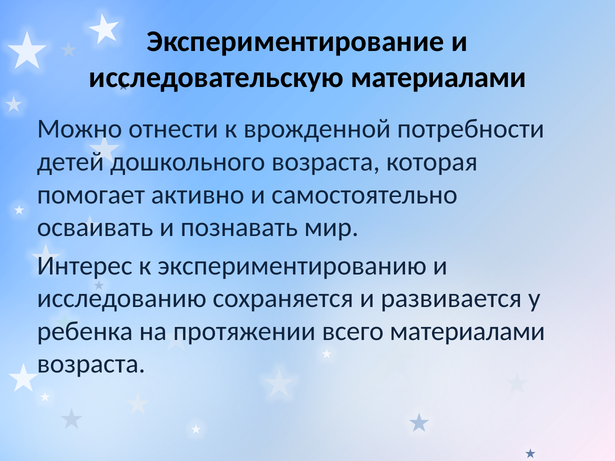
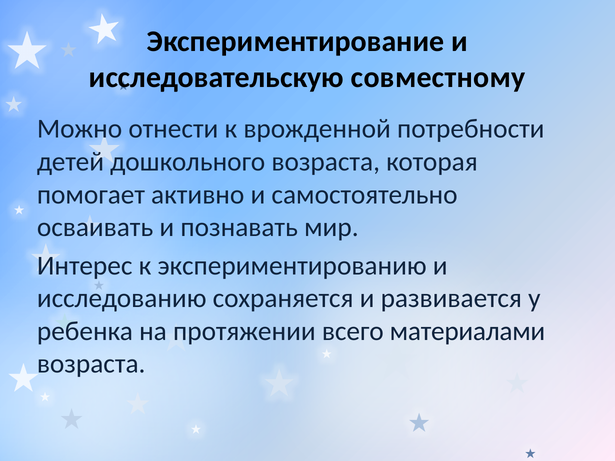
исследовательскую материалами: материалами -> совместному
